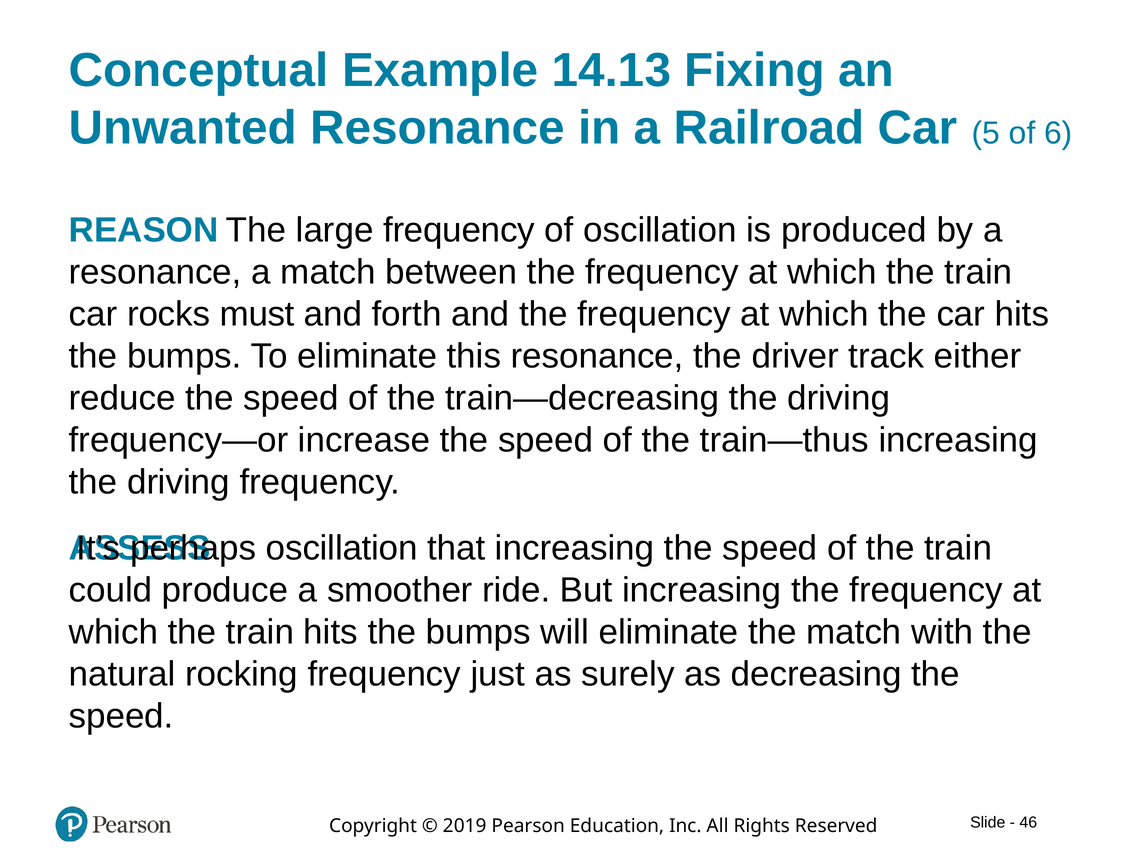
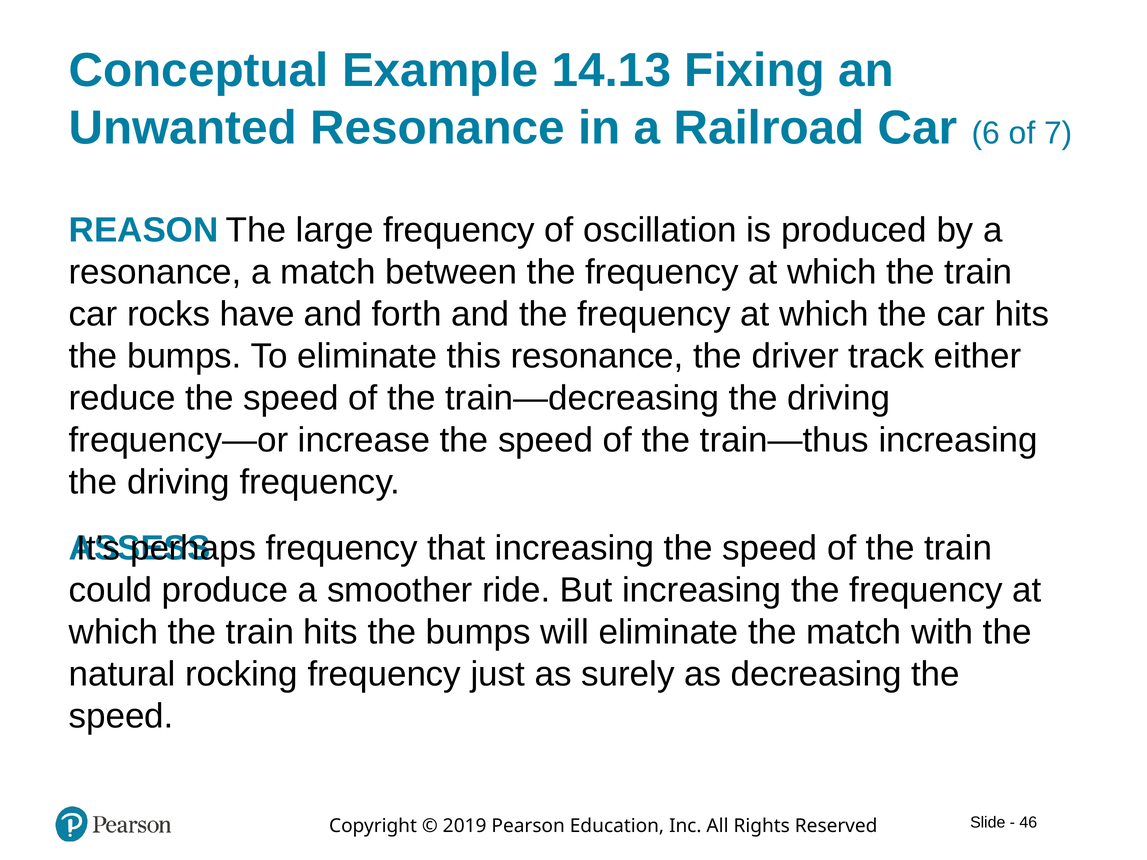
5: 5 -> 6
6: 6 -> 7
must: must -> have
oscillation at (342, 548): oscillation -> frequency
